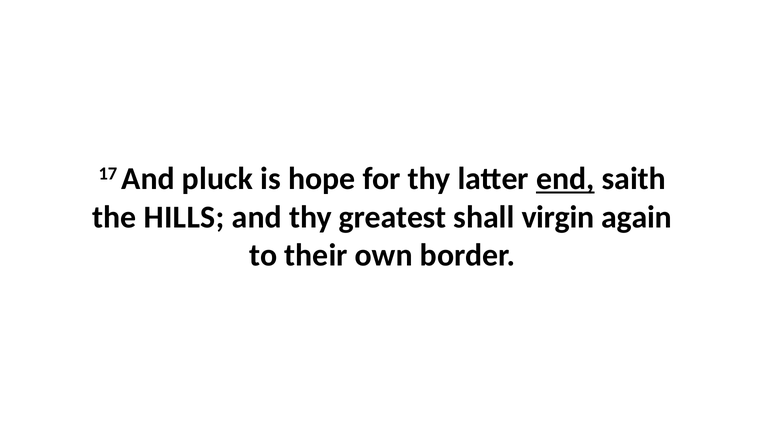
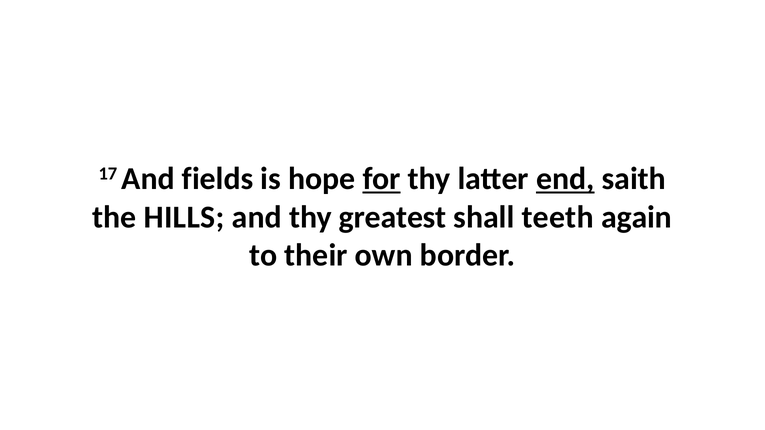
pluck: pluck -> fields
for underline: none -> present
virgin: virgin -> teeth
